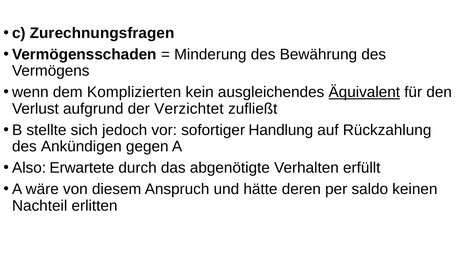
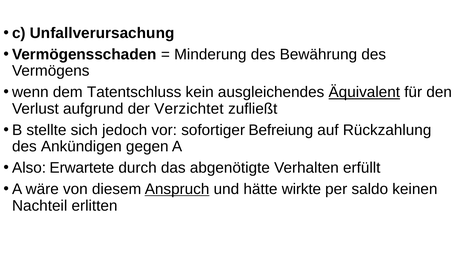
Zurechnungsfragen: Zurechnungsfragen -> Unfallverursachung
Komplizierten: Komplizierten -> Tatentschluss
Handlung: Handlung -> Befreiung
Anspruch underline: none -> present
deren: deren -> wirkte
